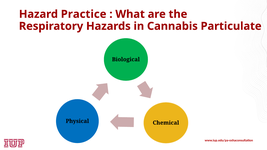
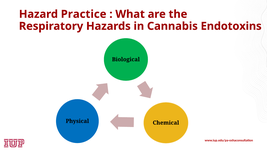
Particulate: Particulate -> Endotoxins
